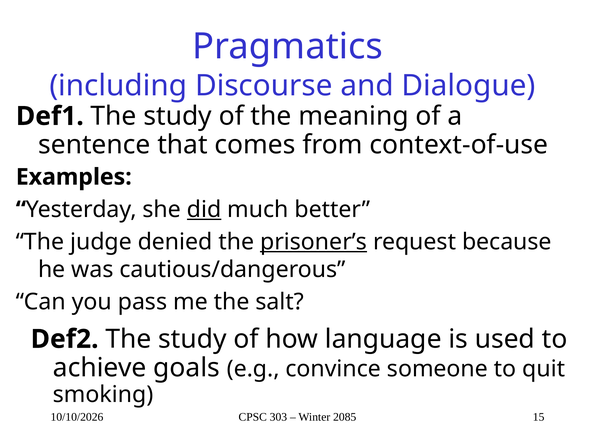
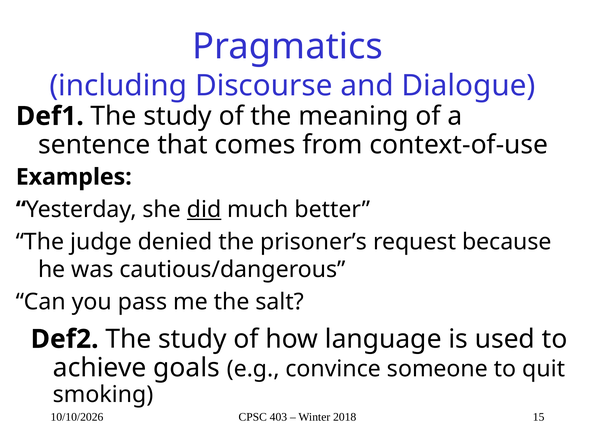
prisoner’s underline: present -> none
303: 303 -> 403
2085: 2085 -> 2018
